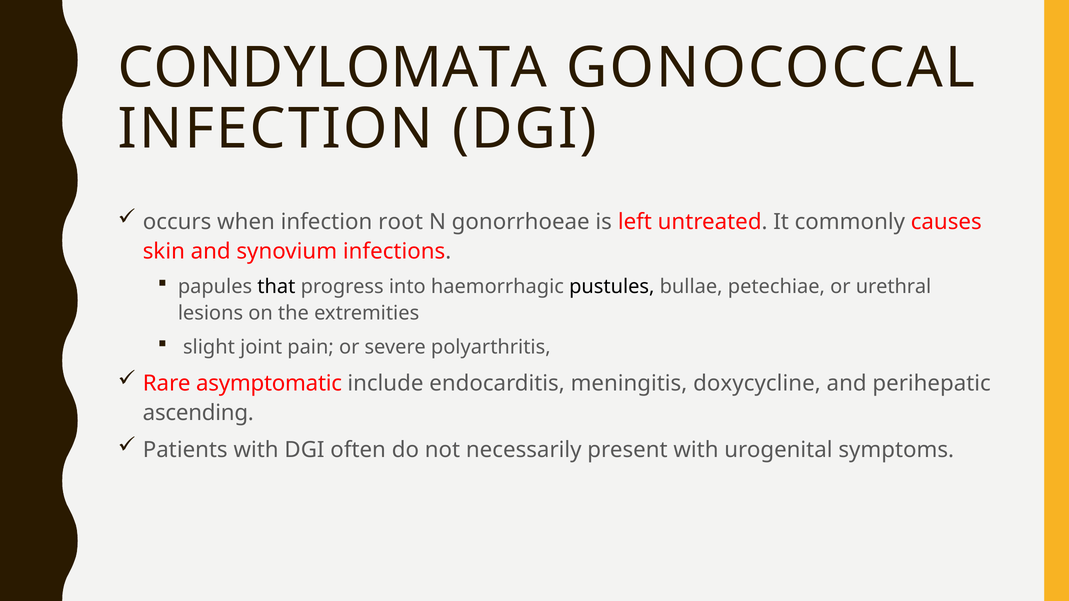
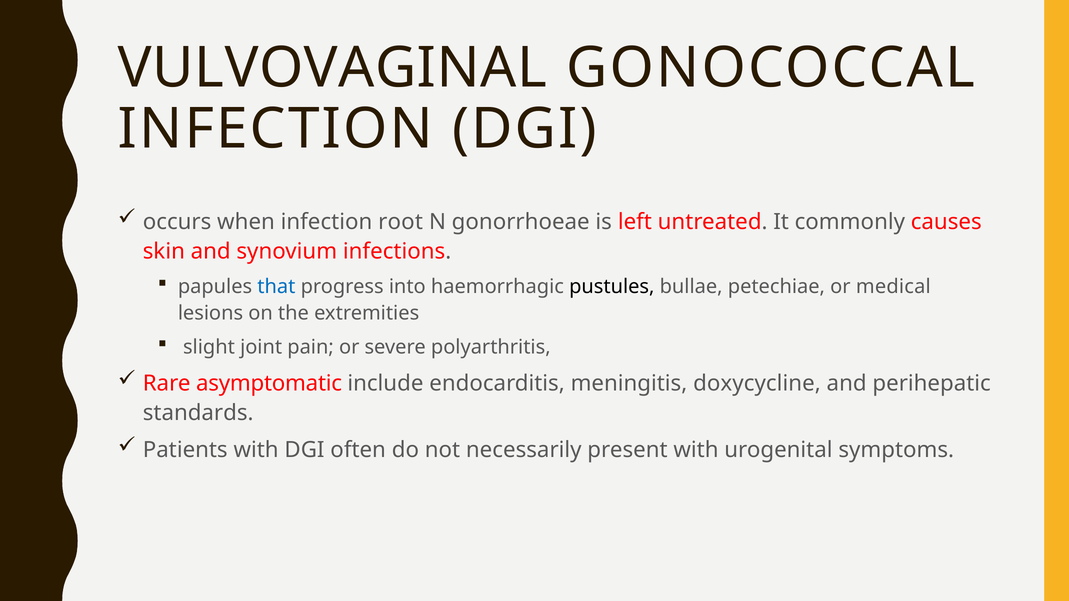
CONDYLOMATA: CONDYLOMATA -> VULVOVAGINAL
that colour: black -> blue
urethral: urethral -> medical
ascending: ascending -> standards
